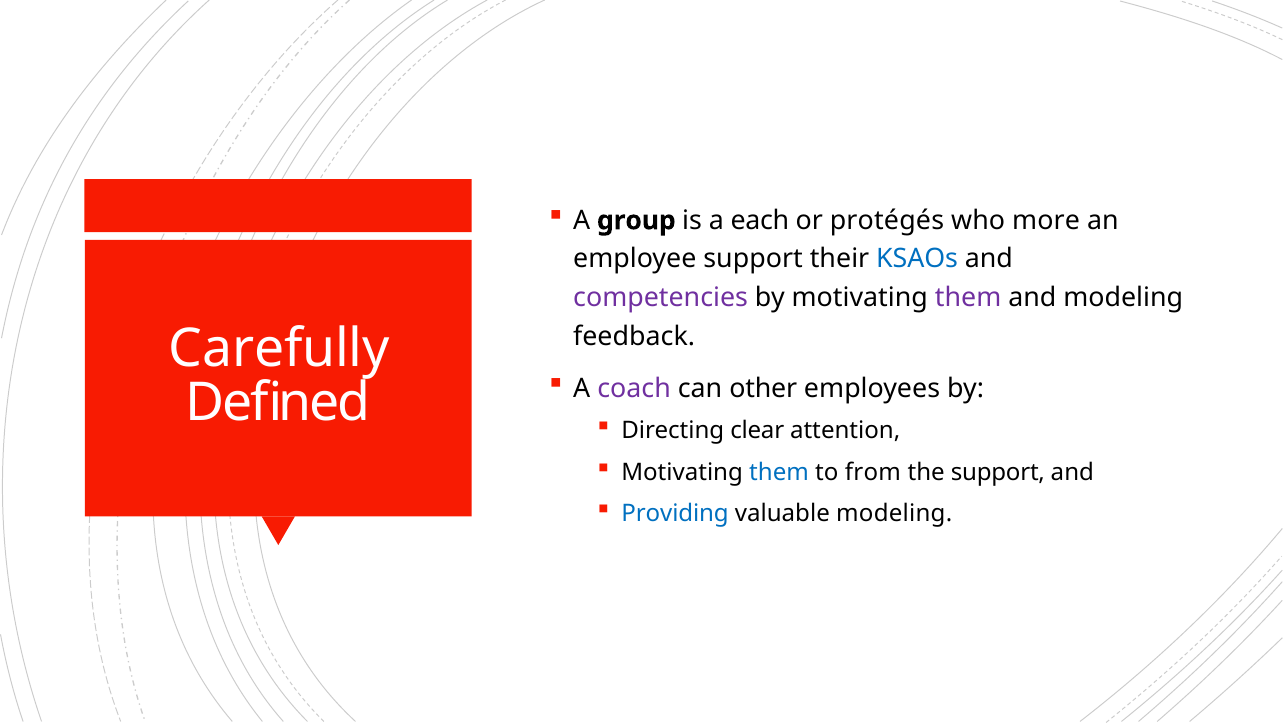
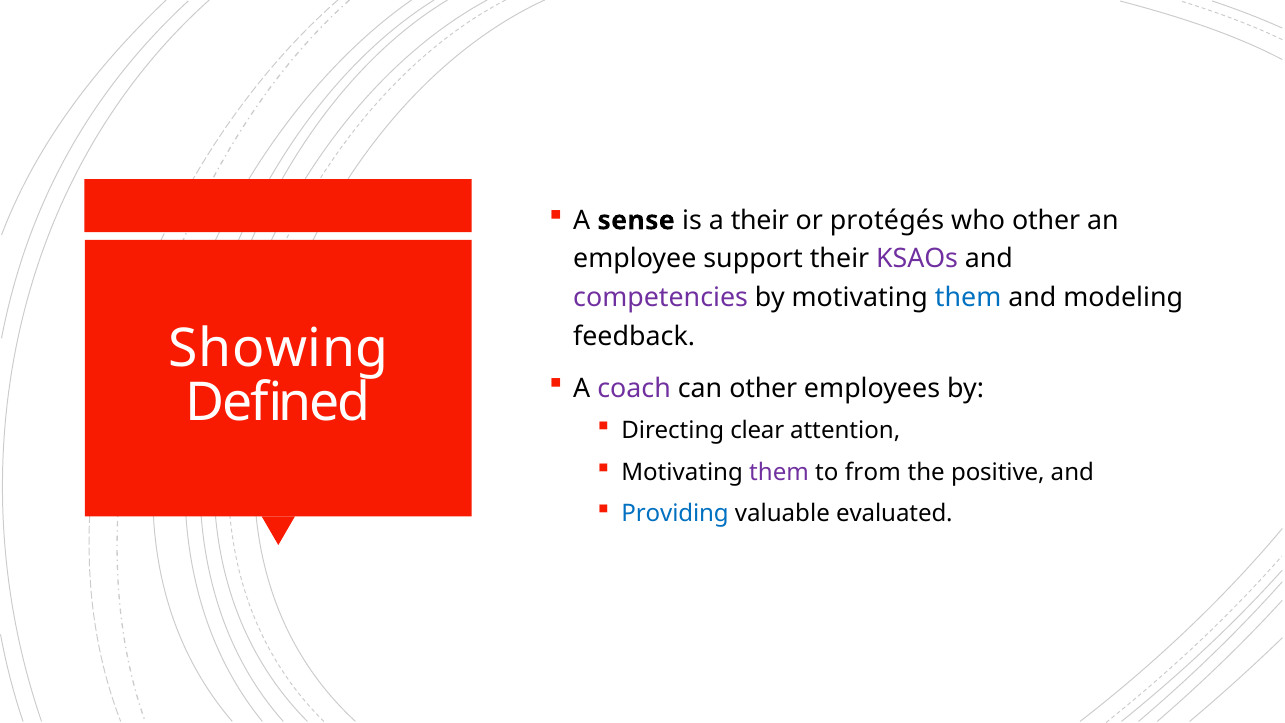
group: group -> sense
a each: each -> their
who more: more -> other
KSAOs colour: blue -> purple
them at (968, 298) colour: purple -> blue
Carefully: Carefully -> Showing
them at (779, 472) colour: blue -> purple
the support: support -> positive
valuable modeling: modeling -> evaluated
